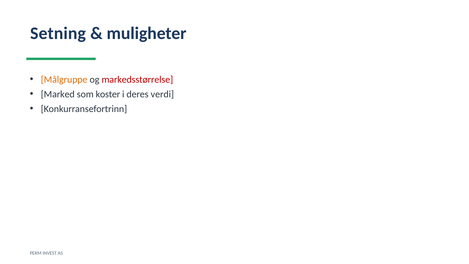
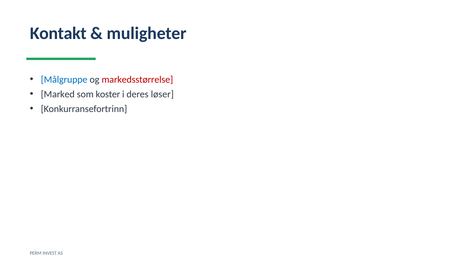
Setning: Setning -> Kontakt
Målgruppe colour: orange -> blue
verdi: verdi -> løser
